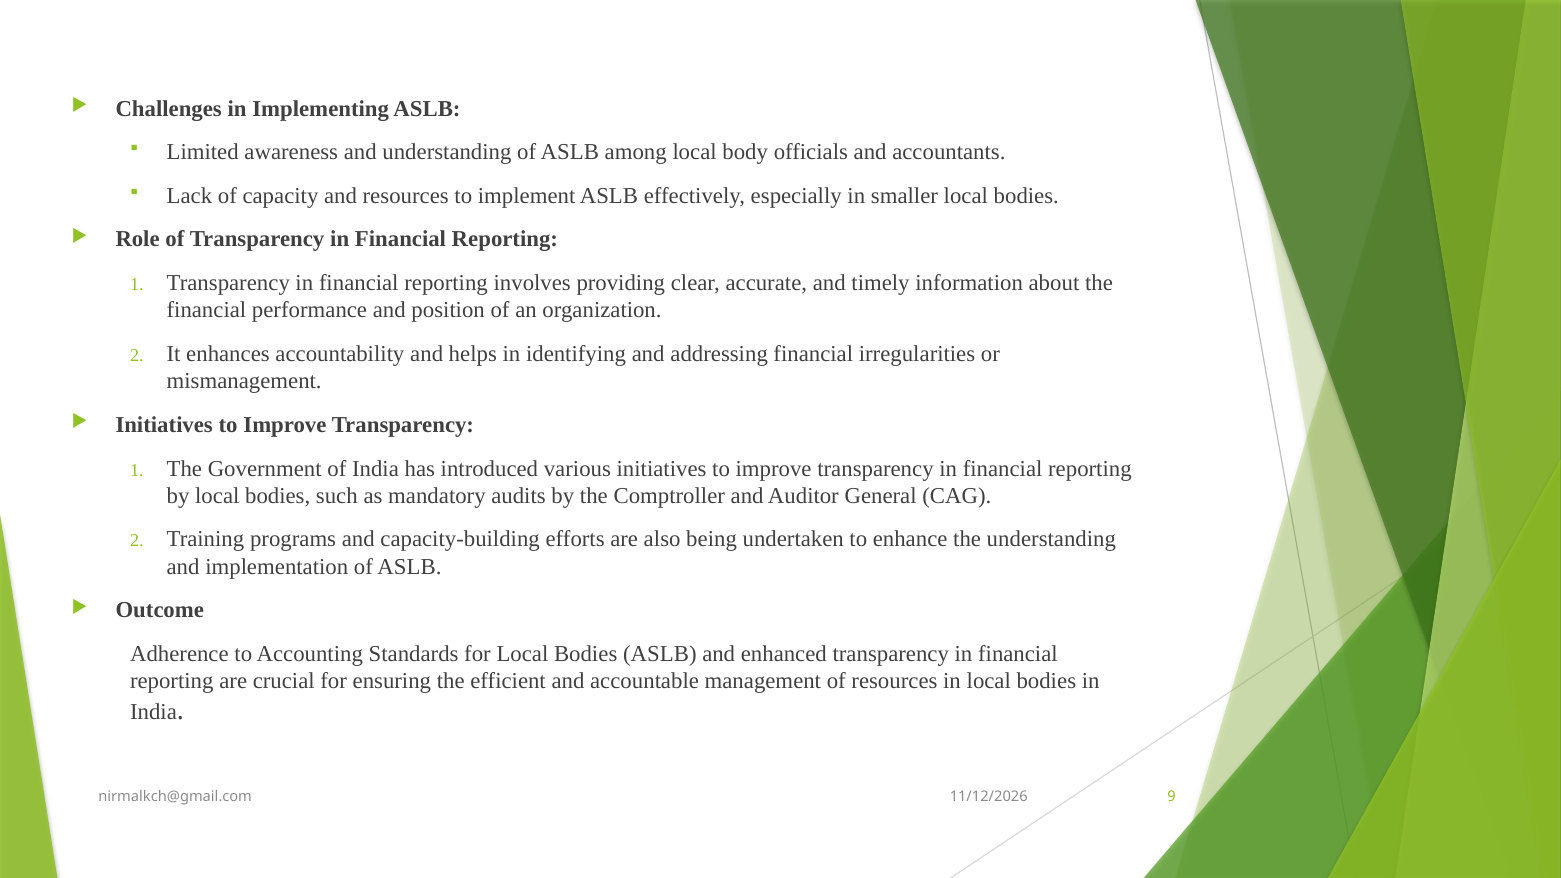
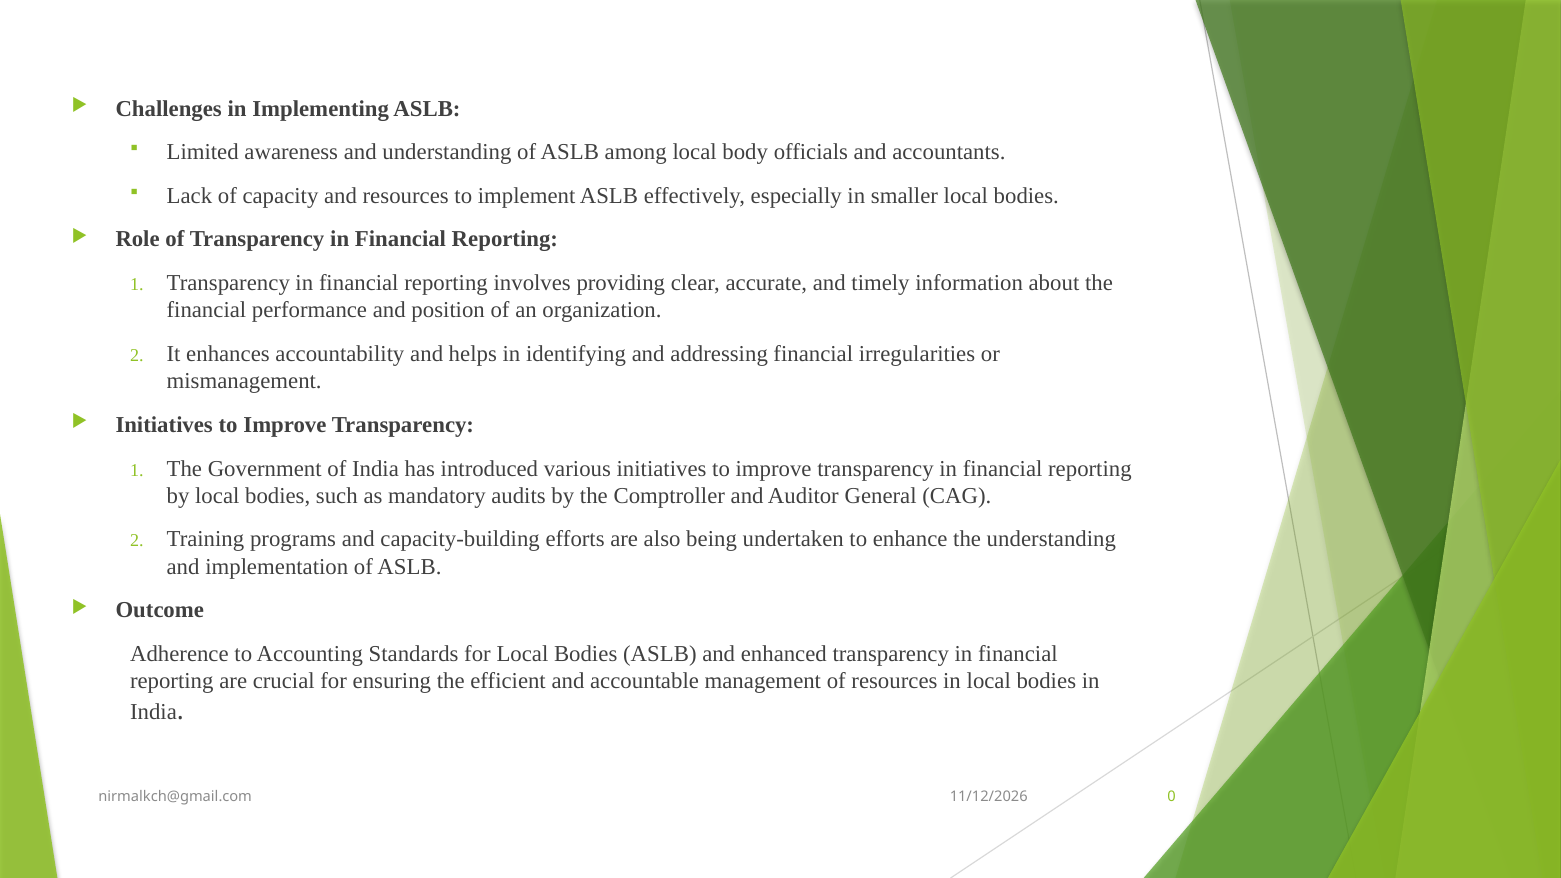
9: 9 -> 0
